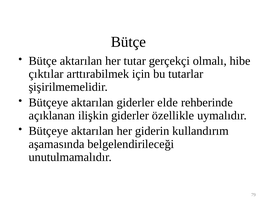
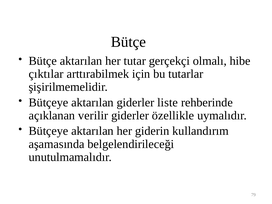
elde: elde -> liste
ilişkin: ilişkin -> verilir
